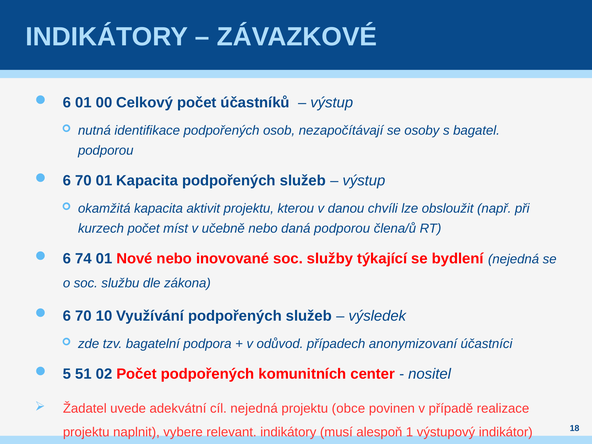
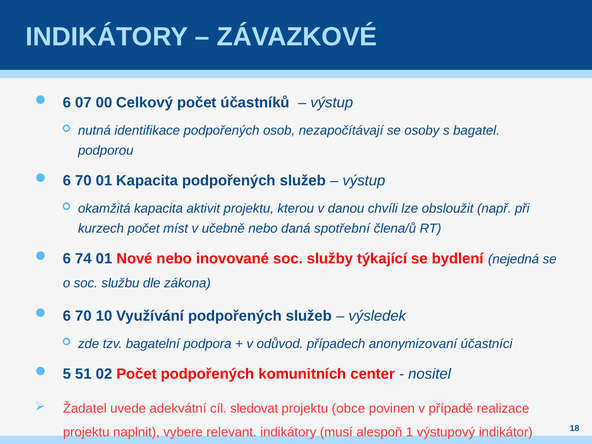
6 01: 01 -> 07
daná podporou: podporou -> spotřební
cíl nejedná: nejedná -> sledovat
